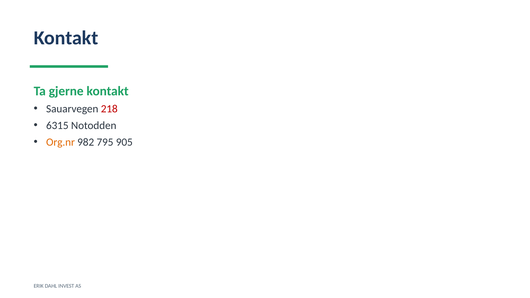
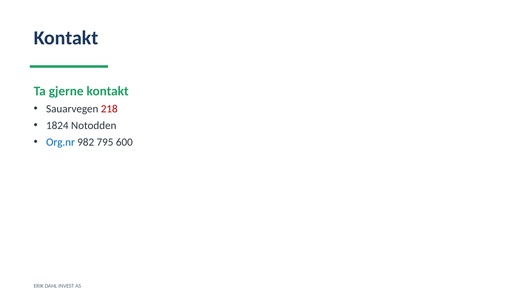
6315: 6315 -> 1824
Org.nr colour: orange -> blue
905: 905 -> 600
